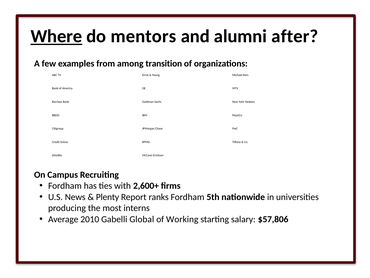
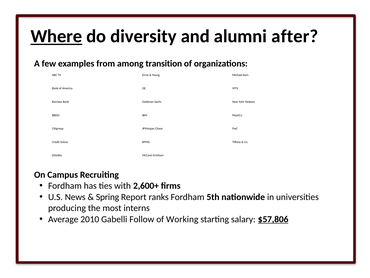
mentors: mentors -> diversity
Plenty: Plenty -> Spring
Global: Global -> Follow
$57,806 underline: none -> present
